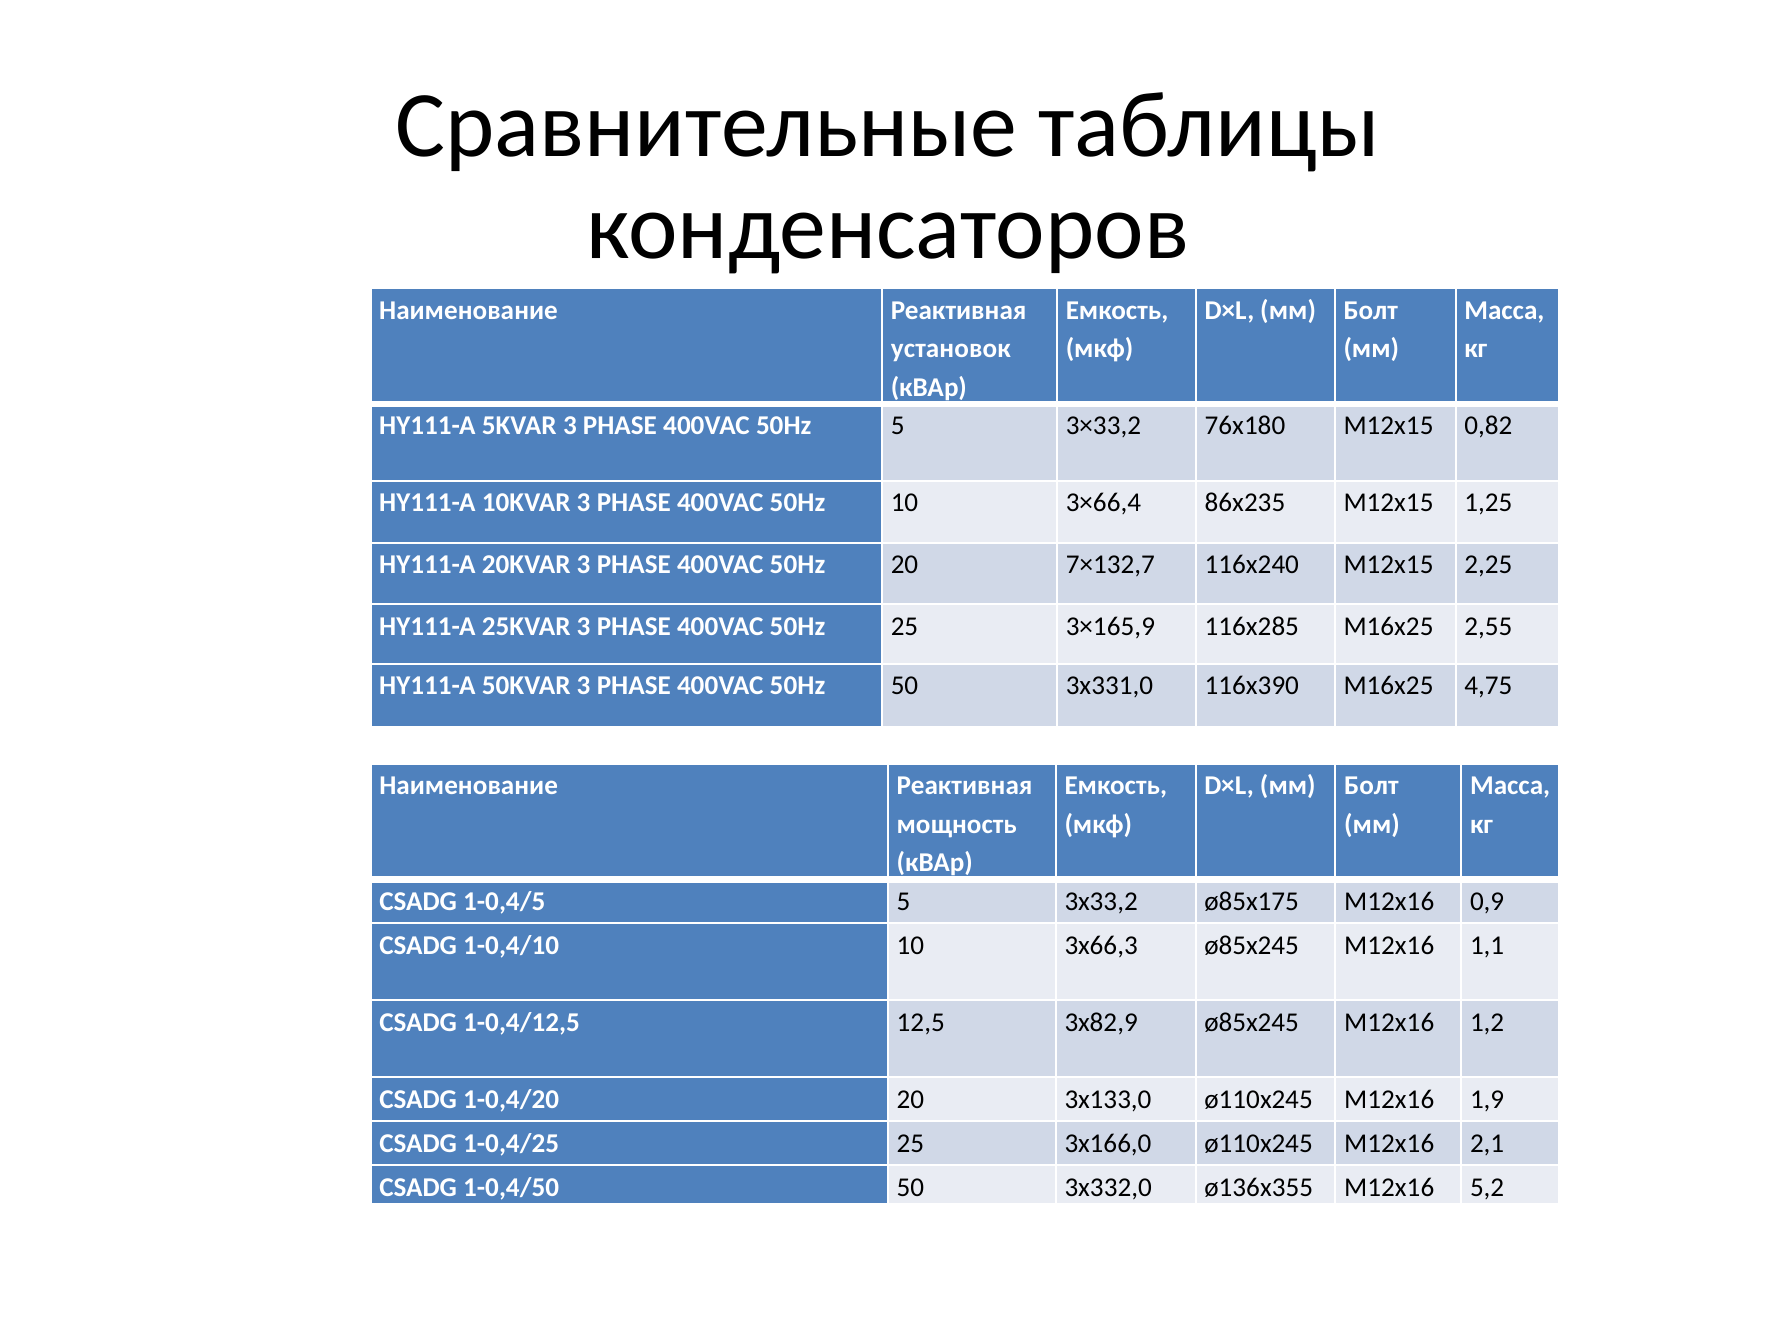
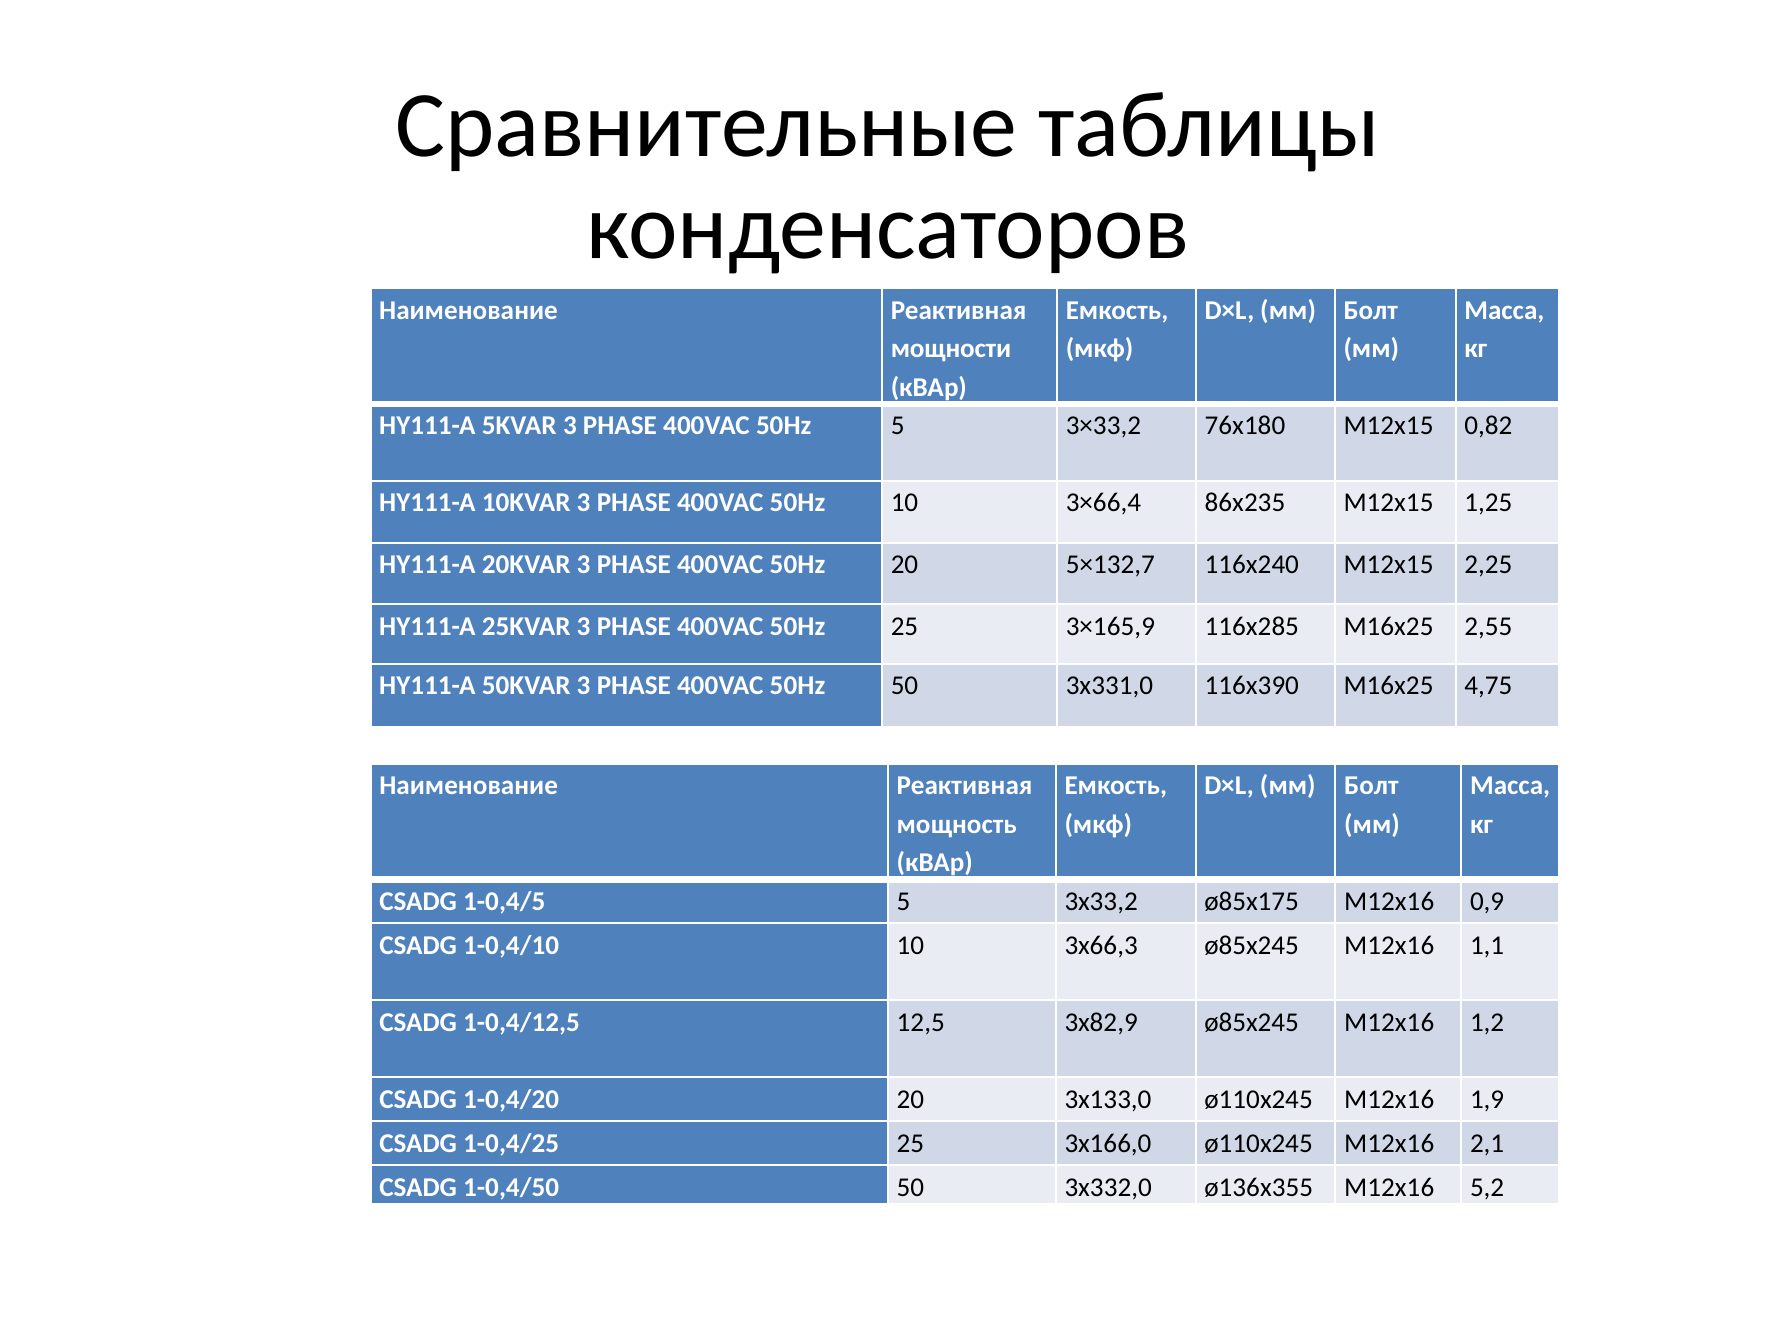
установок: установок -> мощности
7×132,7: 7×132,7 -> 5×132,7
